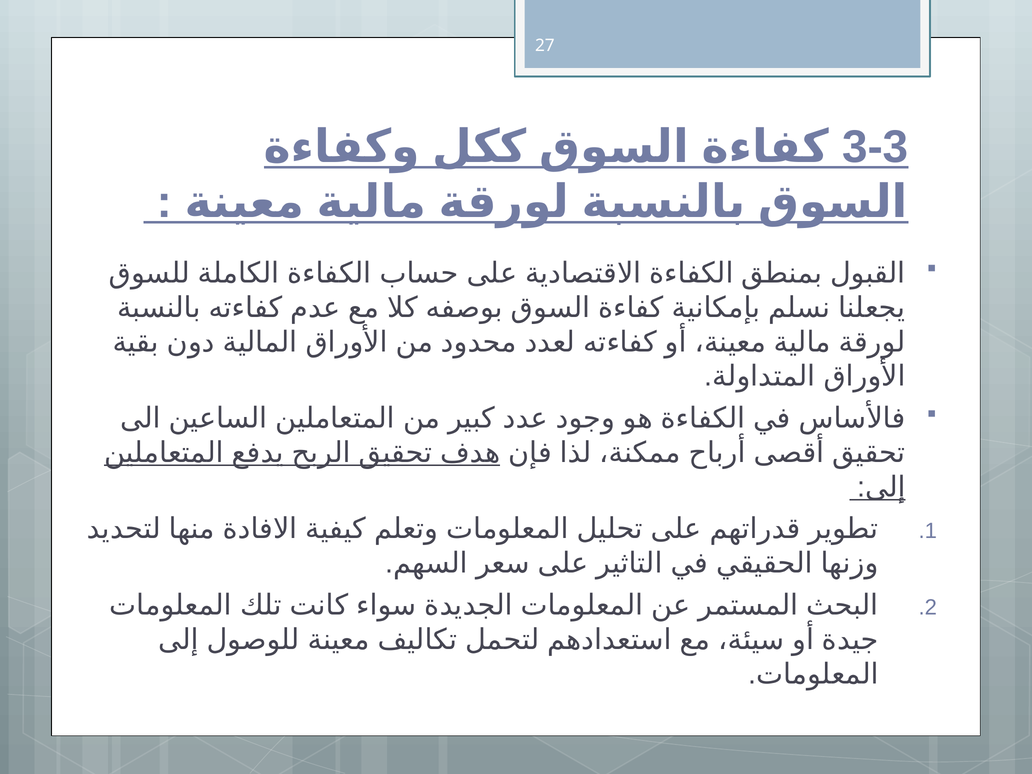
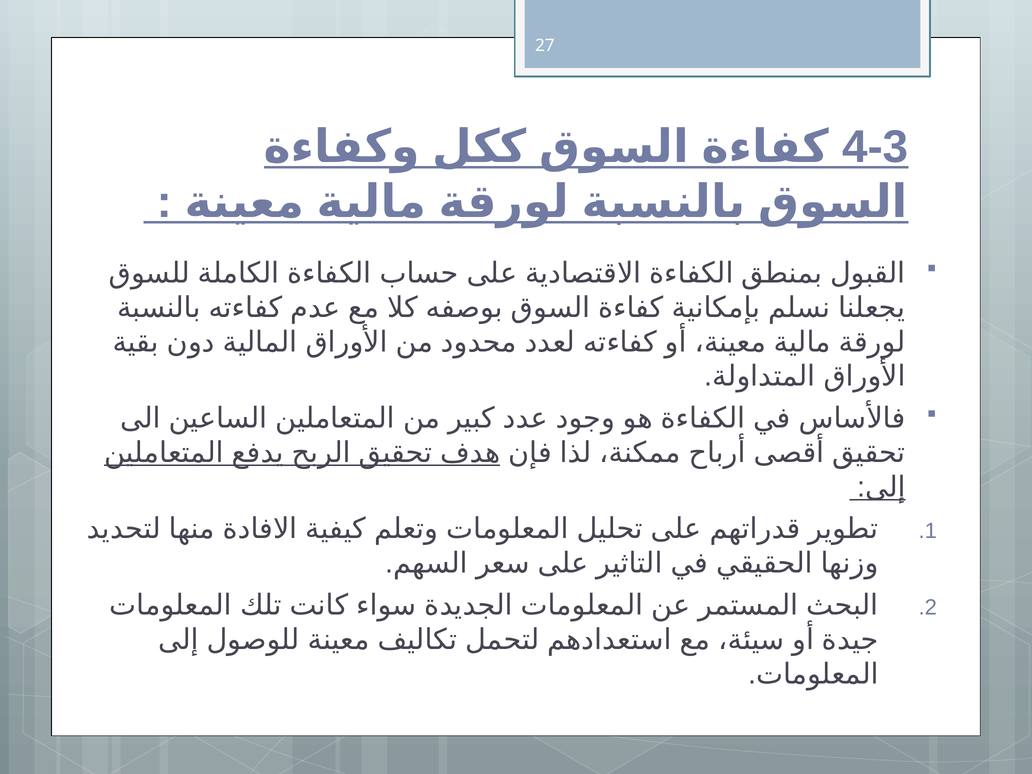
3-3: 3-3 -> 4-3
